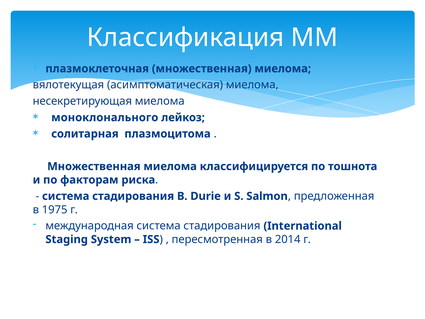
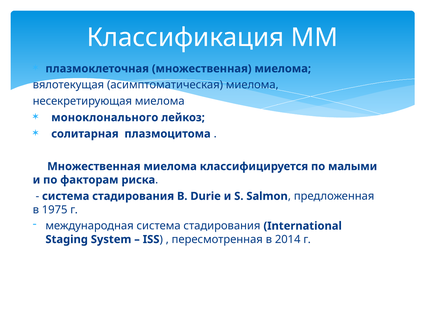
тошнота: тошнота -> малыми
